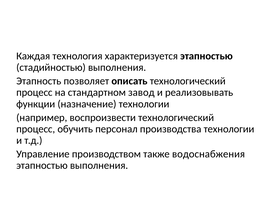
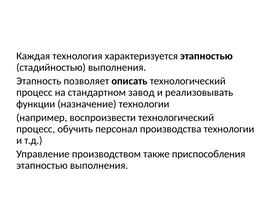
водоснабжения: водоснабжения -> приспособления
